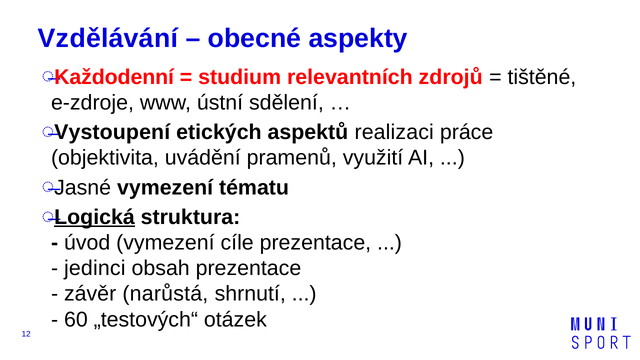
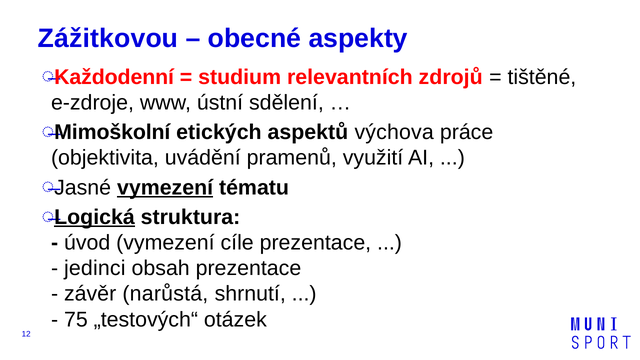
Vzdělávání: Vzdělávání -> Zážitkovou
Vystoupení: Vystoupení -> Mimoškolní
realizaci: realizaci -> výchova
vymezení at (165, 188) underline: none -> present
60: 60 -> 75
